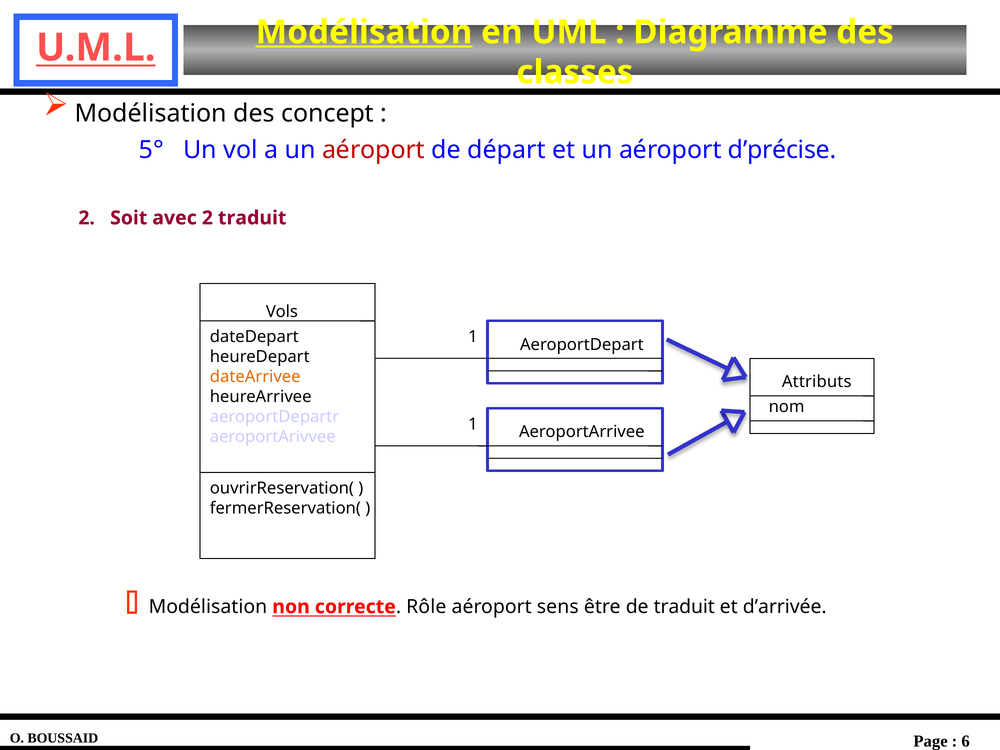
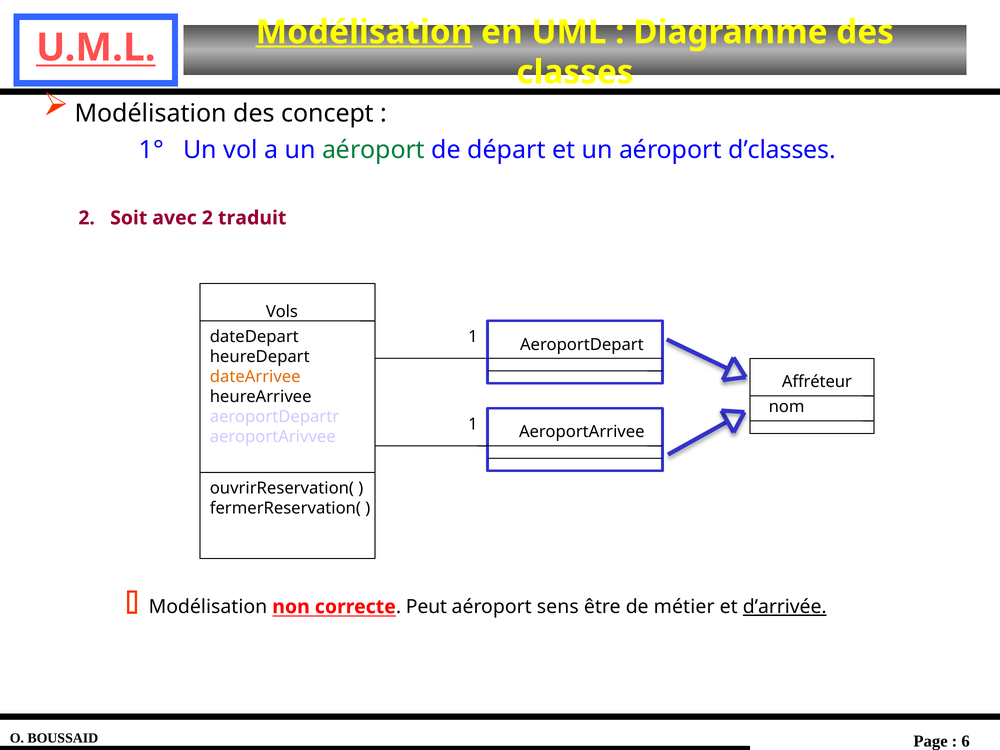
5°: 5° -> 1°
aéroport at (373, 150) colour: red -> green
d’précise: d’précise -> d’classes
Attributs: Attributs -> Affréteur
Rôle: Rôle -> Peut
de traduit: traduit -> métier
d’arrivée underline: none -> present
